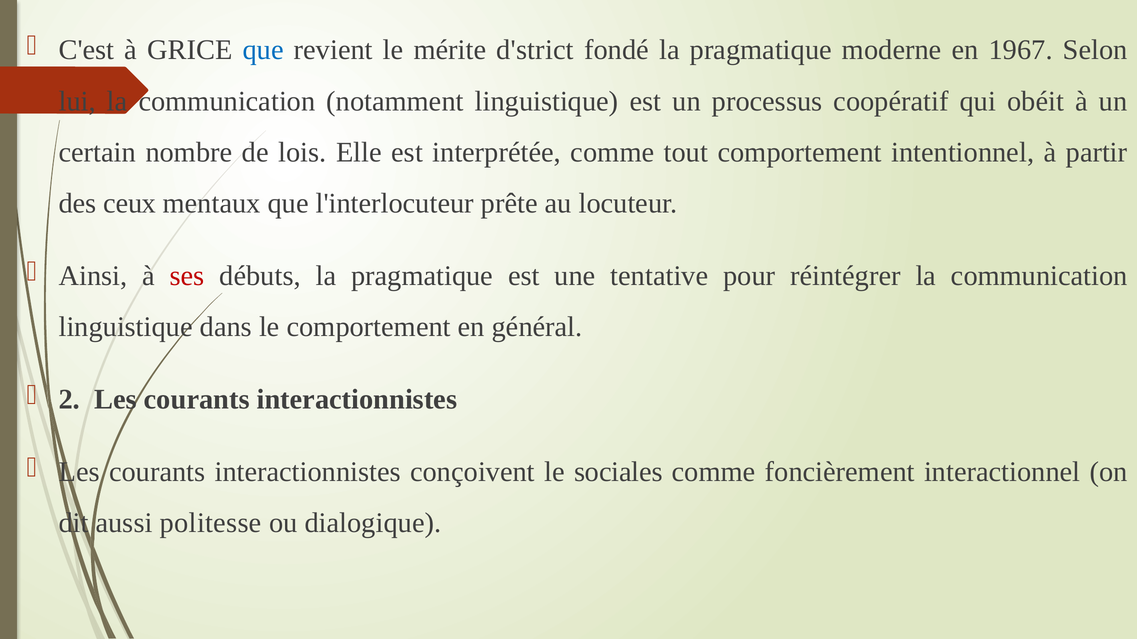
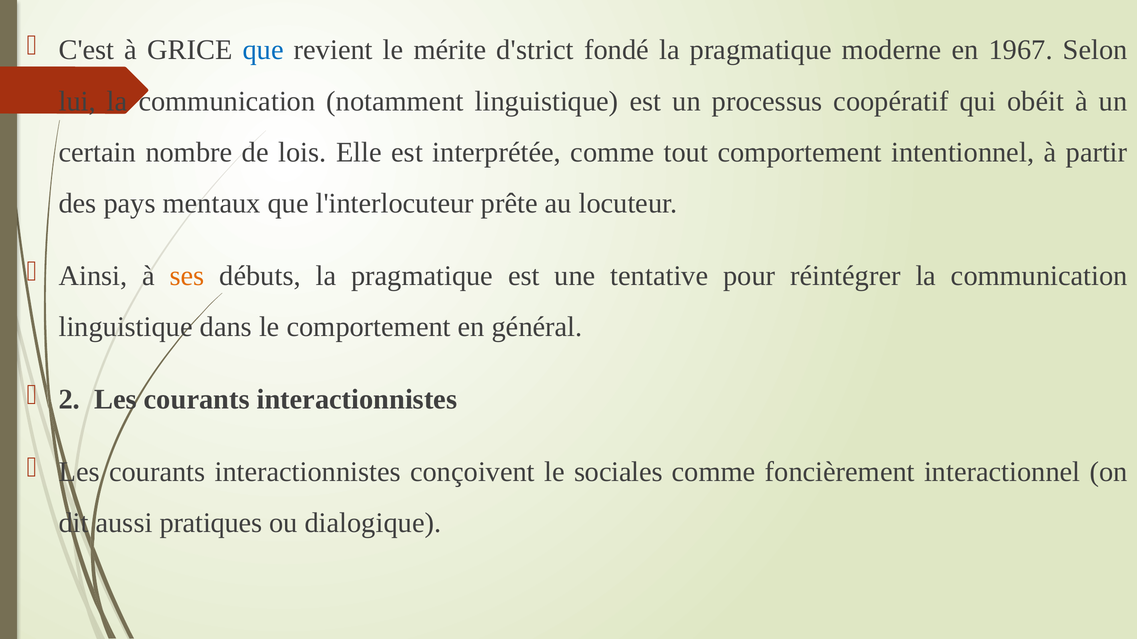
ceux: ceux -> pays
ses colour: red -> orange
politesse: politesse -> pratiques
